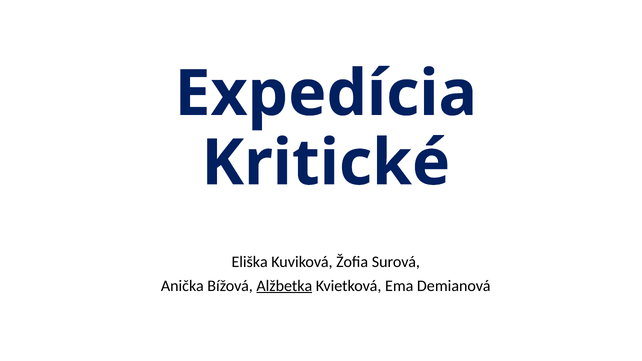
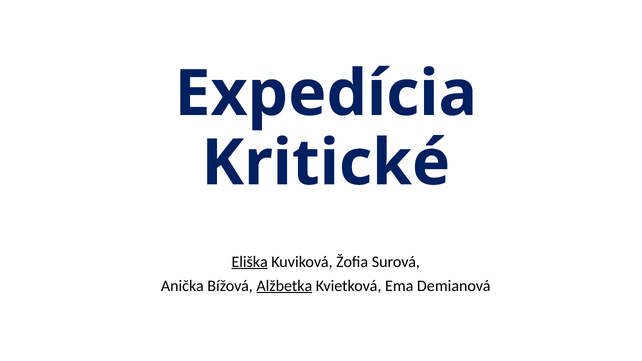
Eliška underline: none -> present
